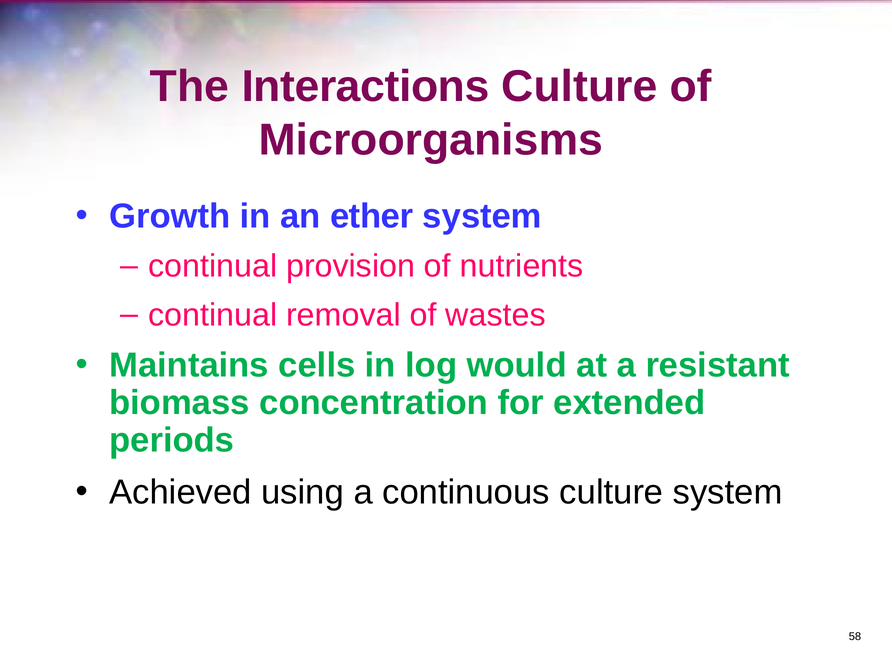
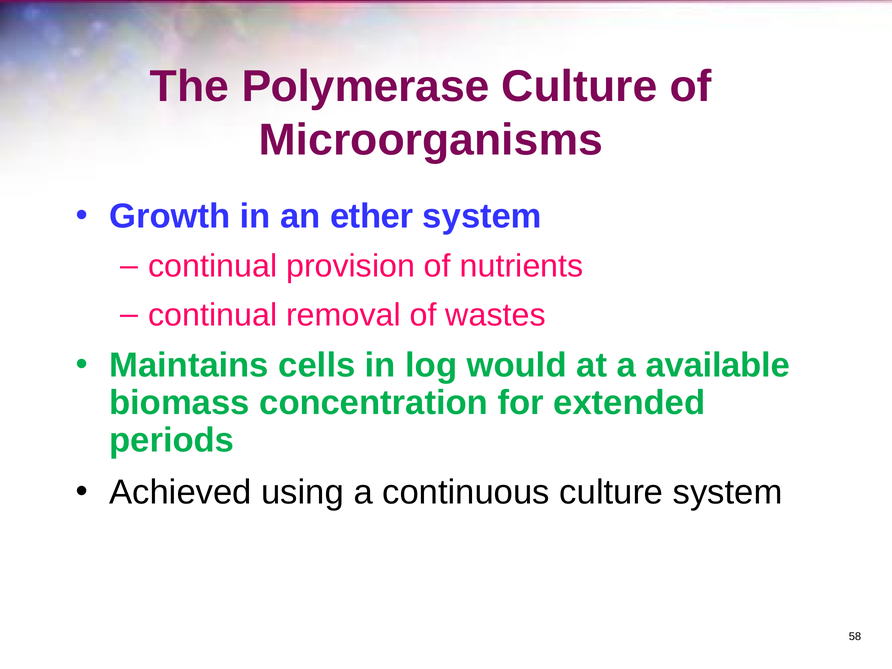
Interactions: Interactions -> Polymerase
resistant: resistant -> available
